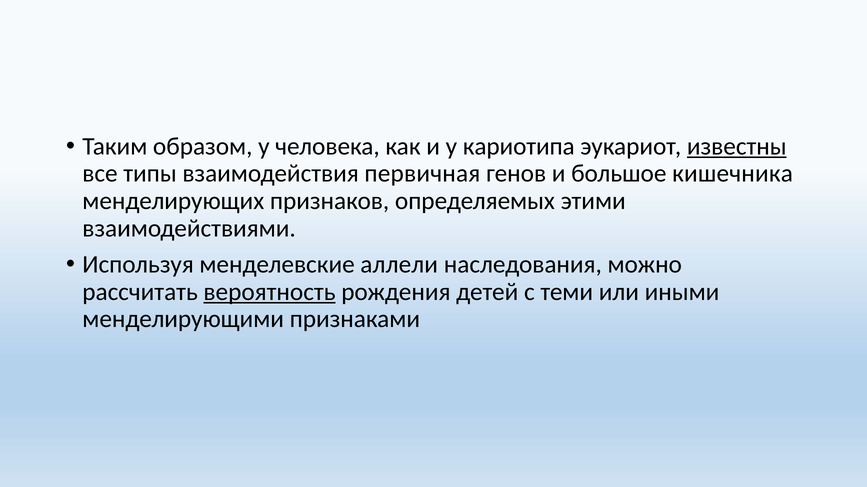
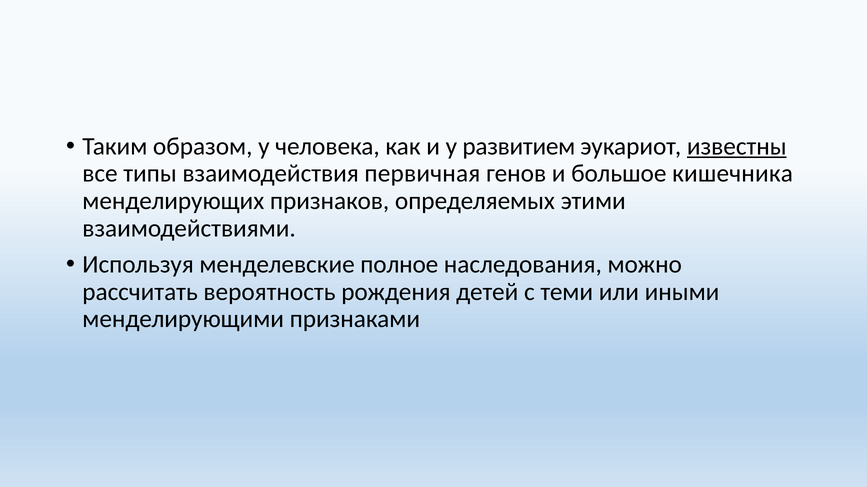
кариотипа: кариотипа -> развитием
аллели: аллели -> полное
вероятность underline: present -> none
